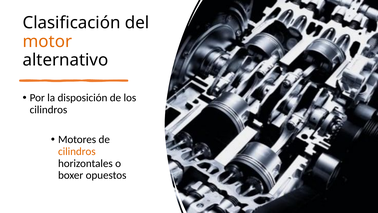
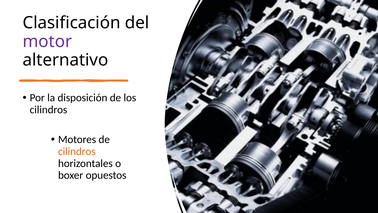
motor colour: orange -> purple
